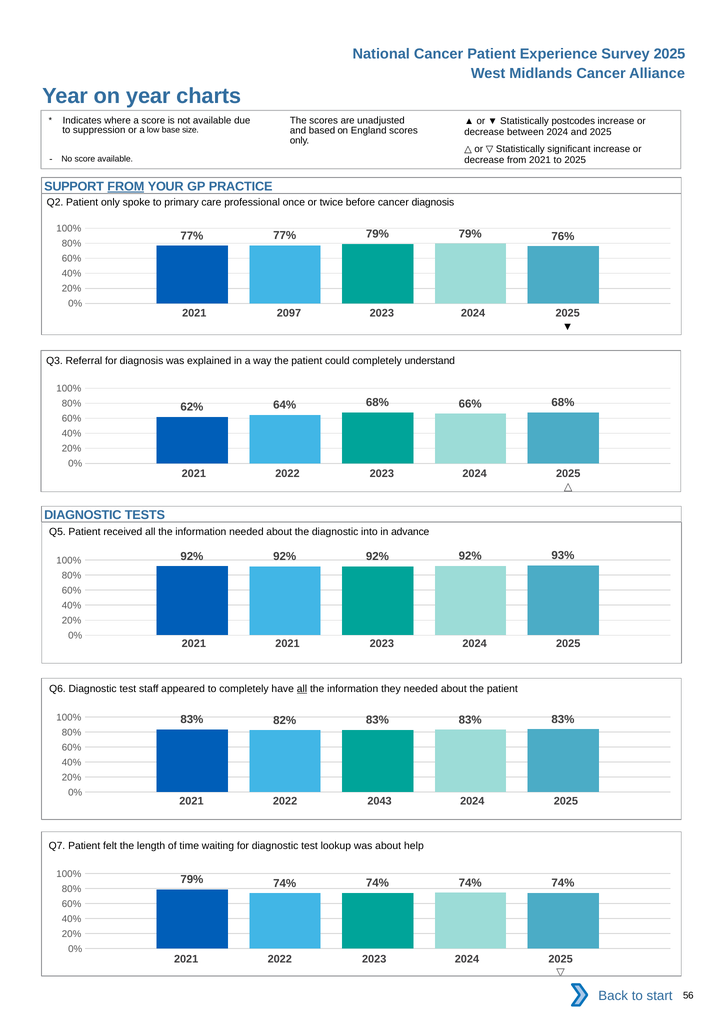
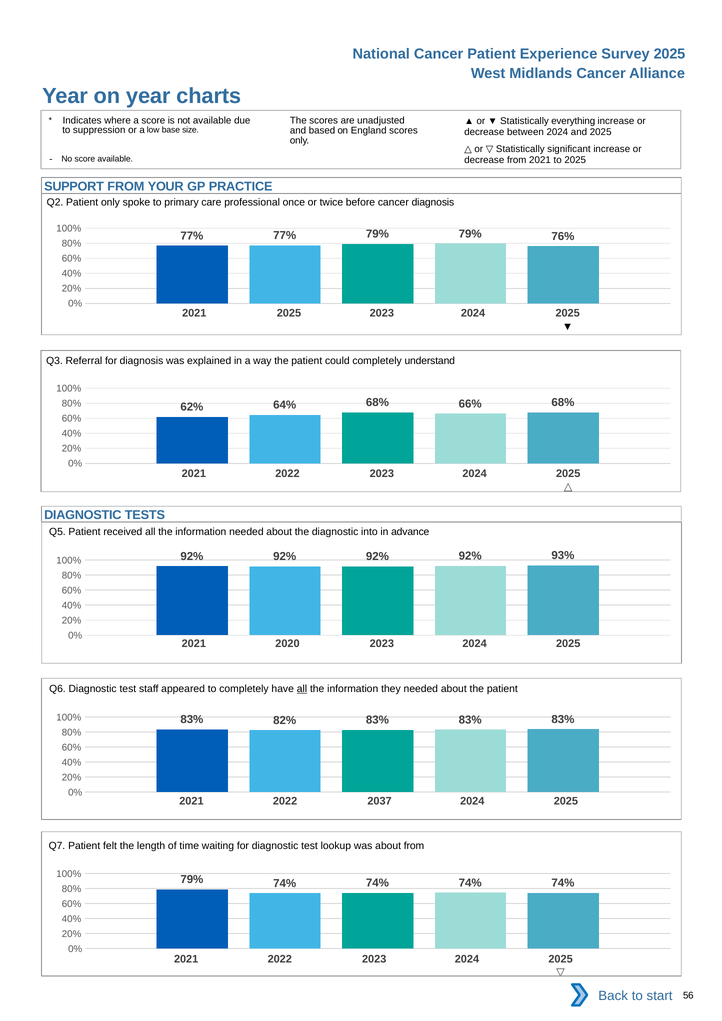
postcodes: postcodes -> everything
FROM at (126, 187) underline: present -> none
2021 2097: 2097 -> 2025
2021 2021: 2021 -> 2020
2043: 2043 -> 2037
about help: help -> from
